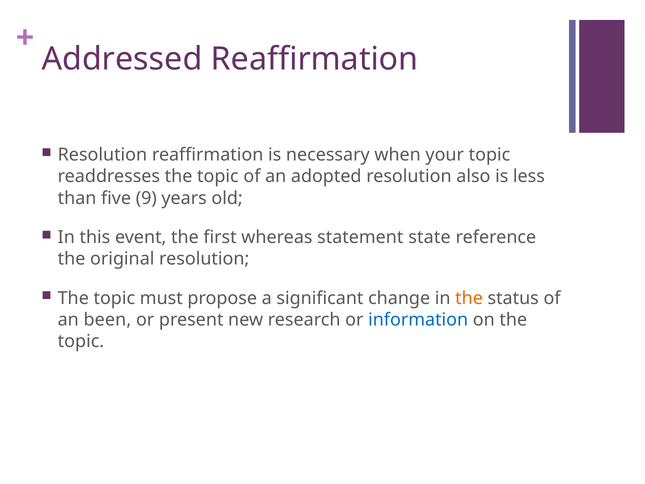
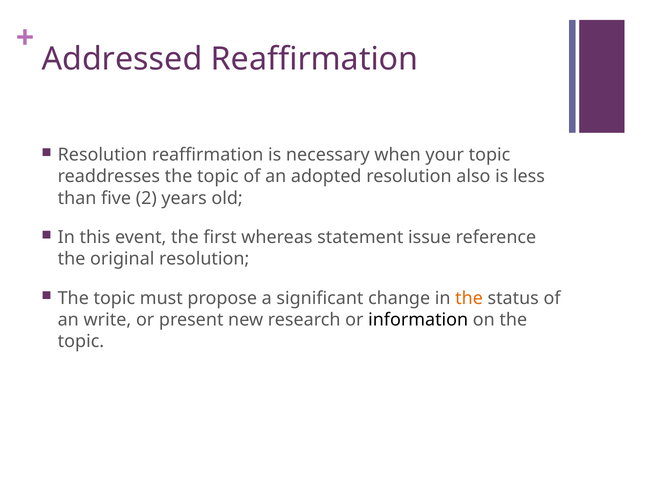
9: 9 -> 2
state: state -> issue
been: been -> write
information colour: blue -> black
